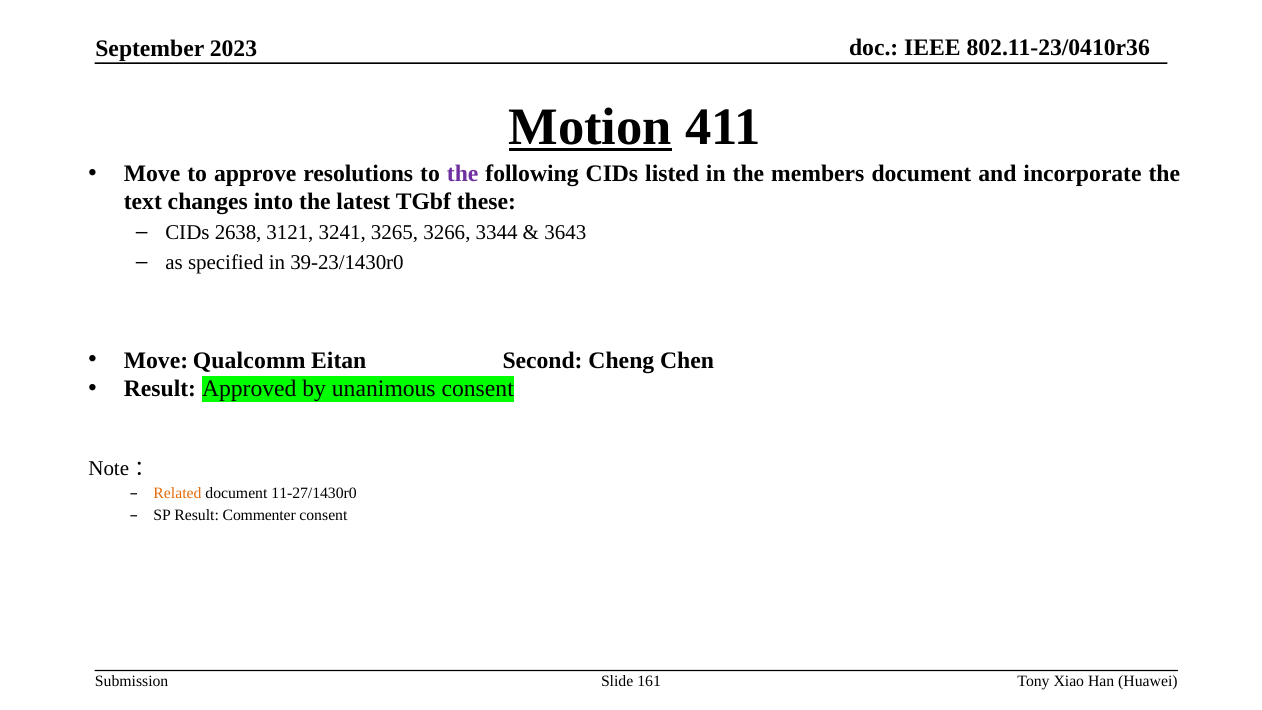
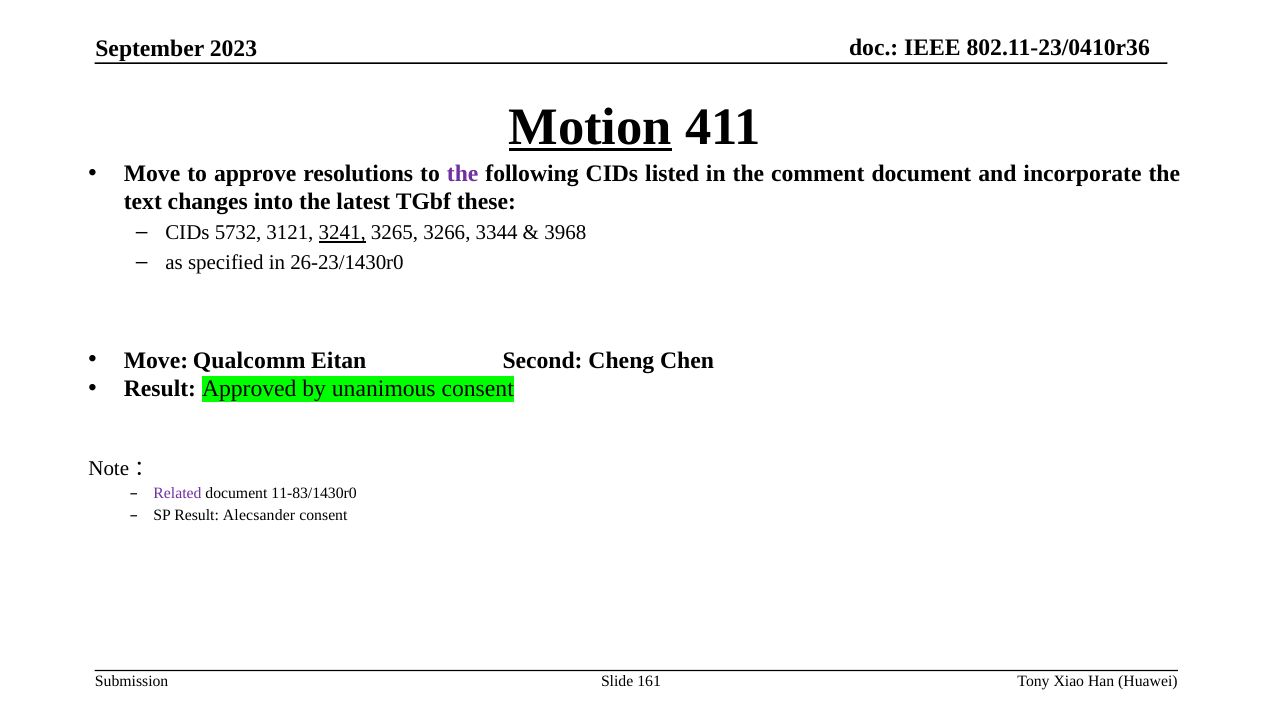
members: members -> comment
2638: 2638 -> 5732
3241 underline: none -> present
3643: 3643 -> 3968
39-23/1430r0: 39-23/1430r0 -> 26-23/1430r0
Related colour: orange -> purple
11-27/1430r0: 11-27/1430r0 -> 11-83/1430r0
Commenter: Commenter -> Alecsander
